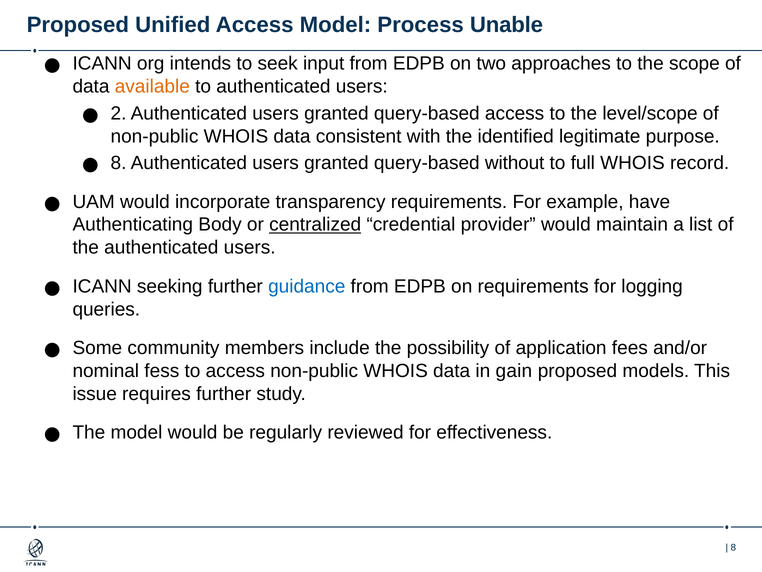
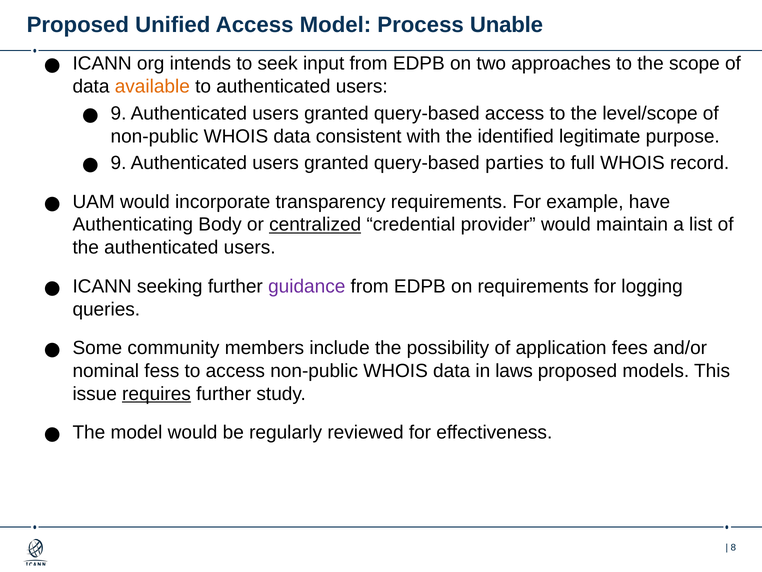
2 at (119, 113): 2 -> 9
8 at (119, 163): 8 -> 9
without: without -> parties
guidance colour: blue -> purple
gain: gain -> laws
requires underline: none -> present
